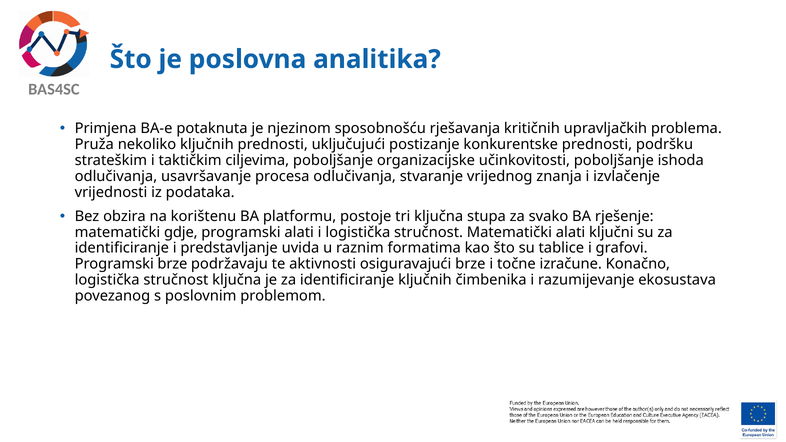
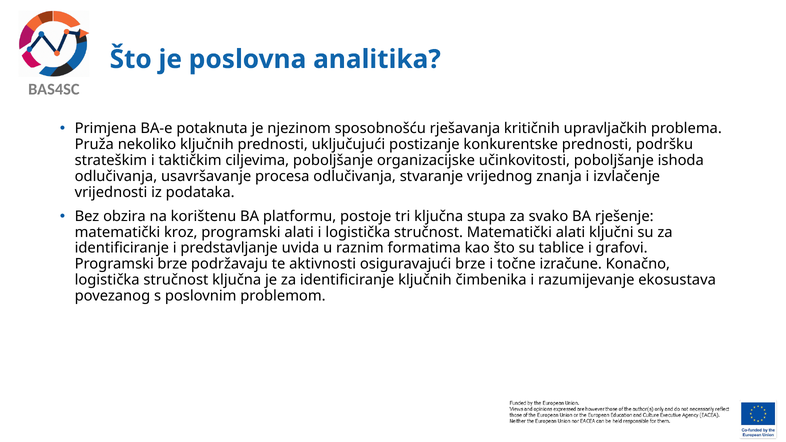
gdje: gdje -> kroz
